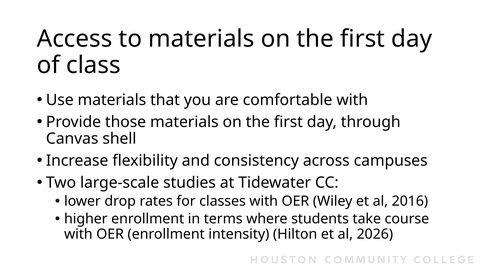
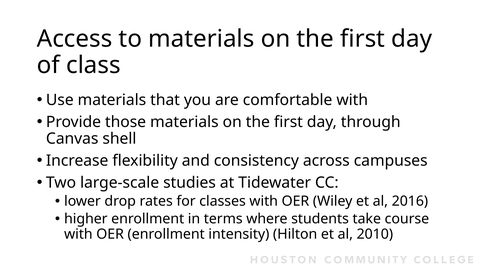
2026: 2026 -> 2010
